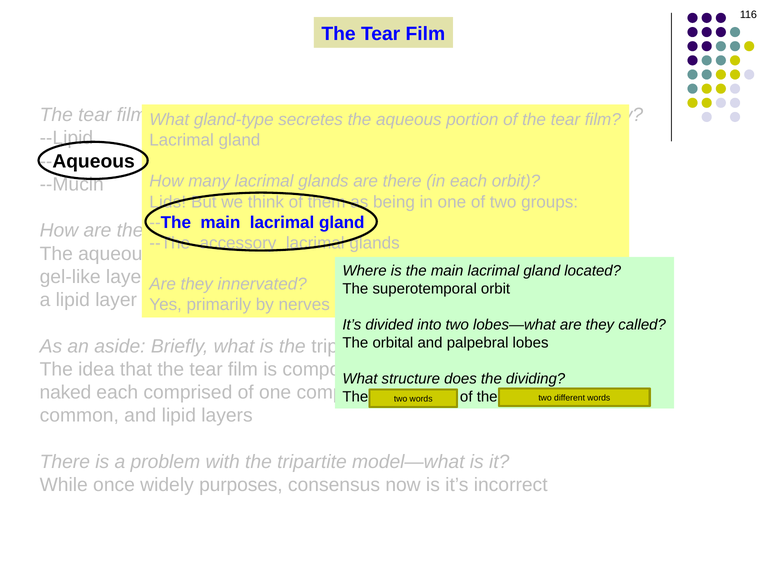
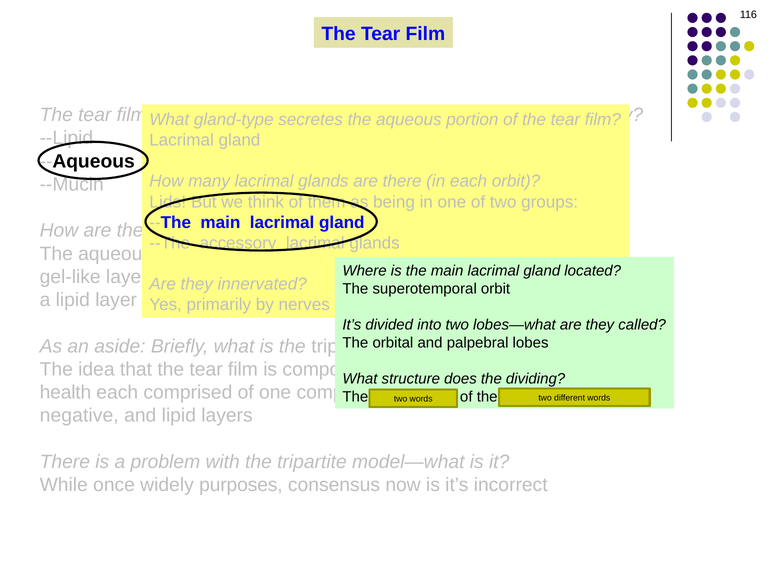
naked: naked -> health
common: common -> negative
